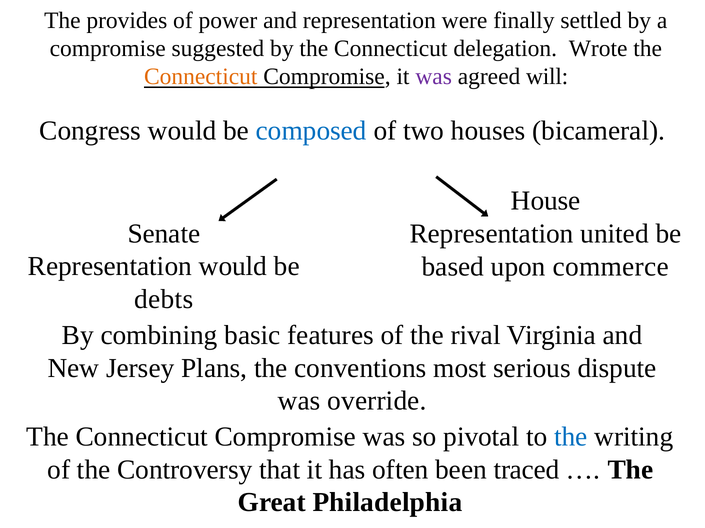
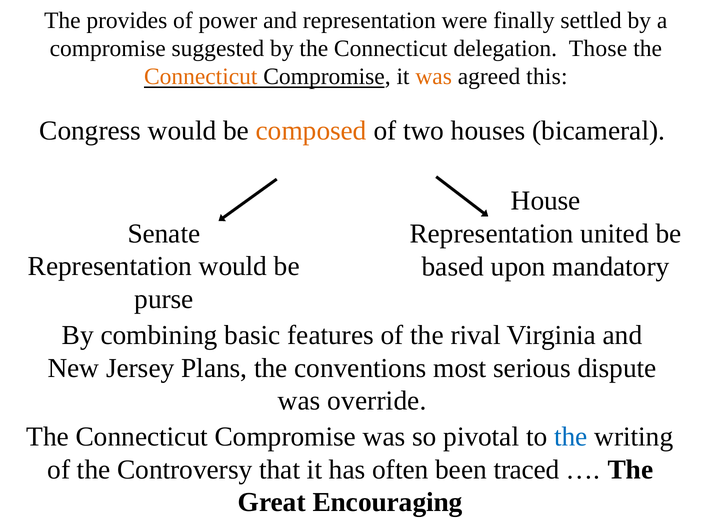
Wrote: Wrote -> Those
was at (434, 77) colour: purple -> orange
will: will -> this
composed colour: blue -> orange
commerce: commerce -> mandatory
debts: debts -> purse
Philadelphia: Philadelphia -> Encouraging
